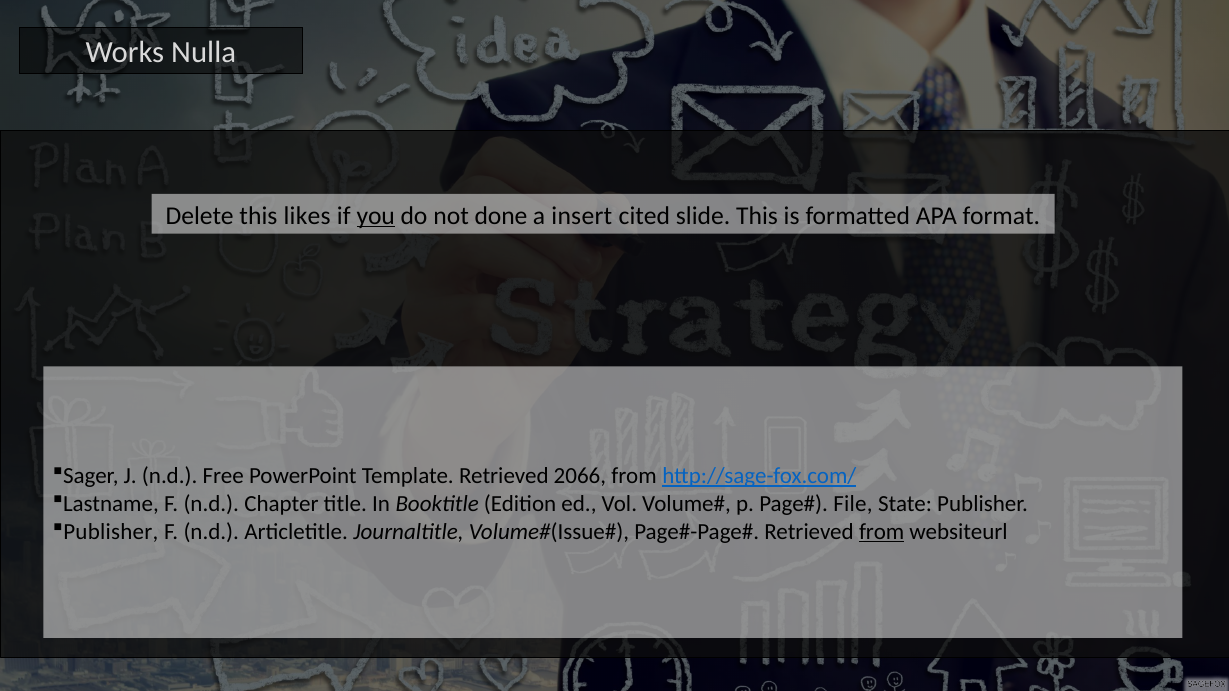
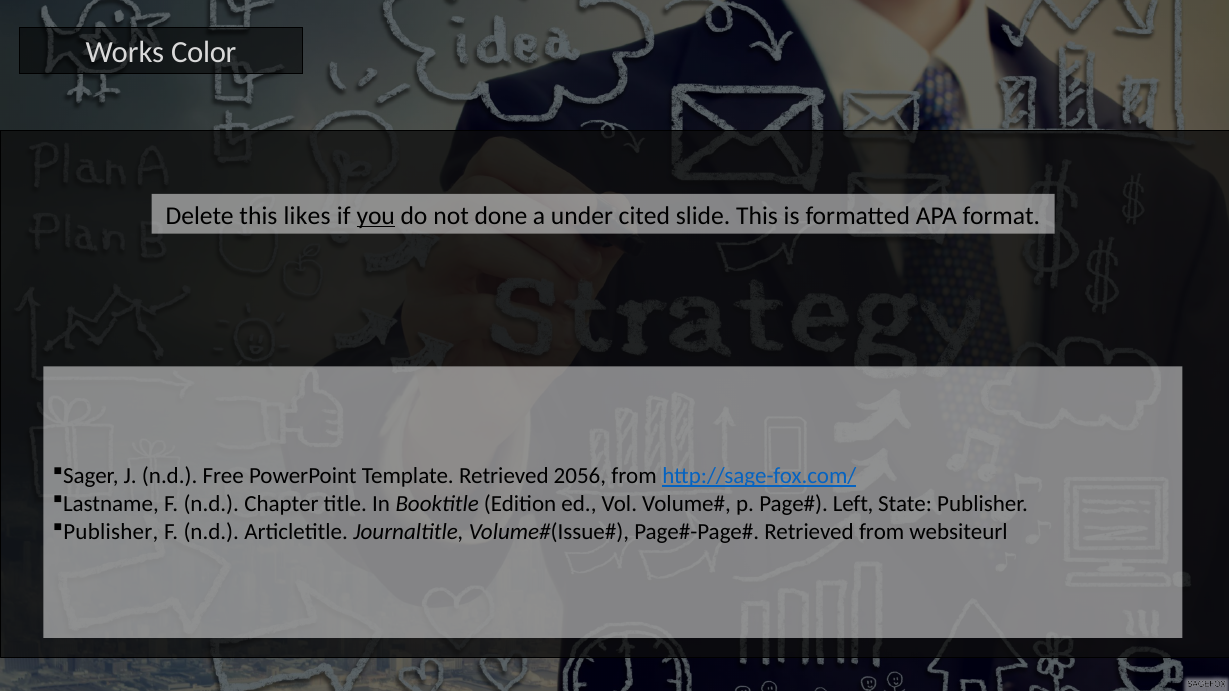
Nulla: Nulla -> Color
insert: insert -> under
2066: 2066 -> 2056
File: File -> Left
from at (882, 532) underline: present -> none
